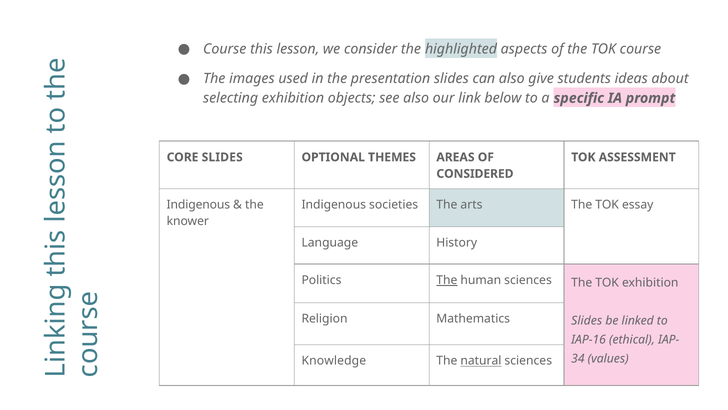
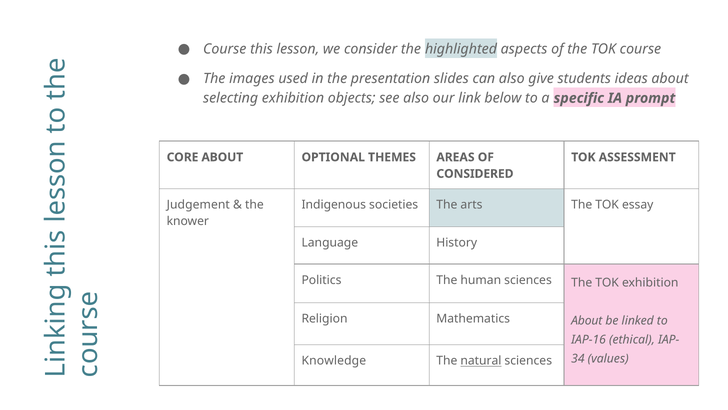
CORE SLIDES: SLIDES -> ABOUT
Indigenous at (198, 205): Indigenous -> Judgement
The at (447, 280) underline: present -> none
Slides at (587, 320): Slides -> About
